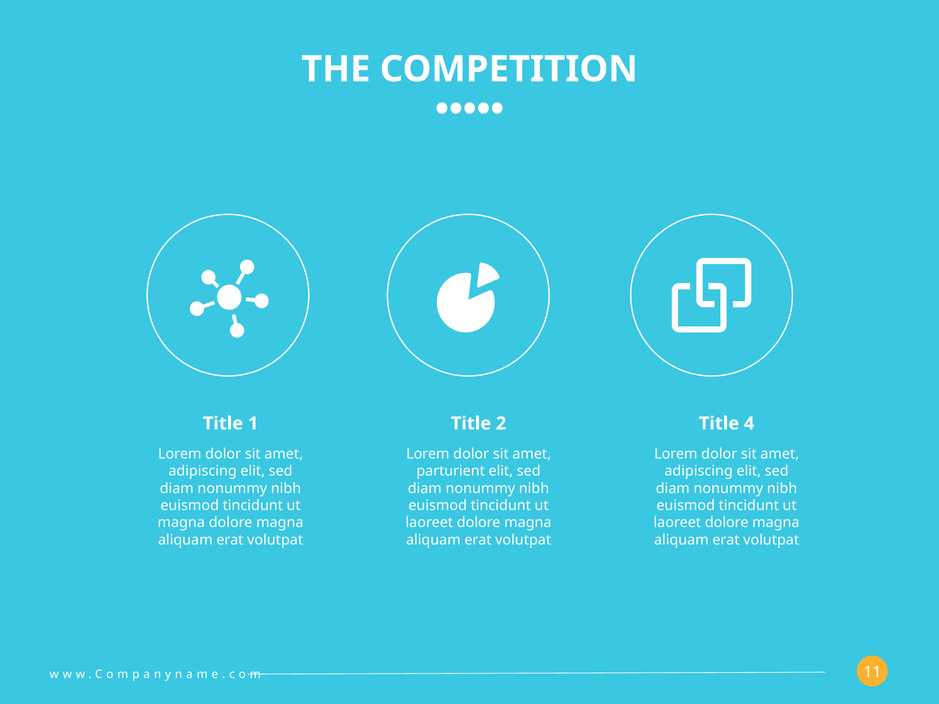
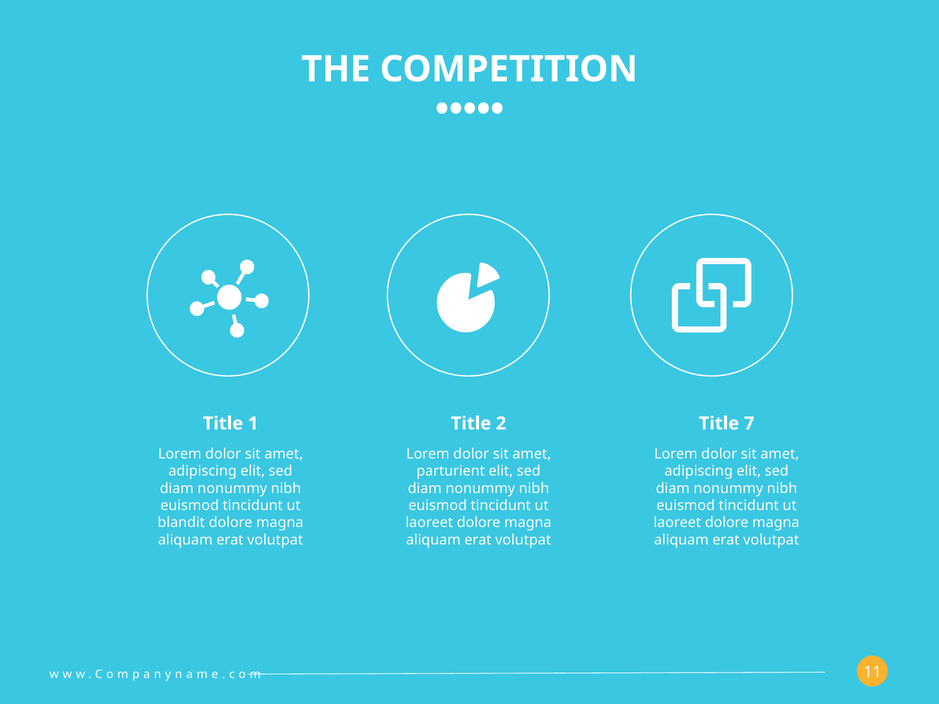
4: 4 -> 7
magna at (181, 523): magna -> blandit
